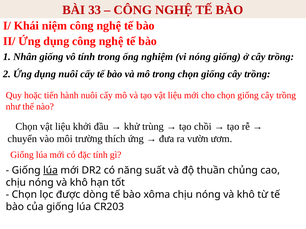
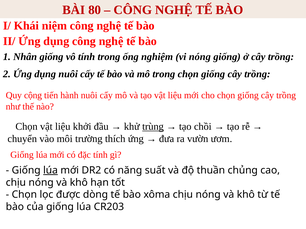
33: 33 -> 80
hoặc: hoặc -> cộng
trùng underline: none -> present
